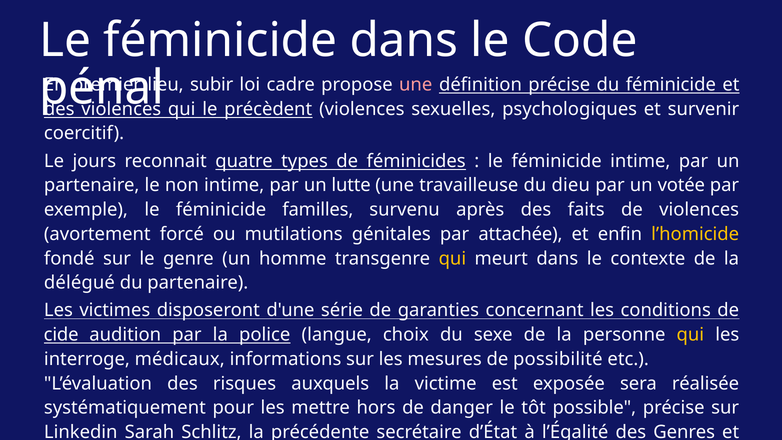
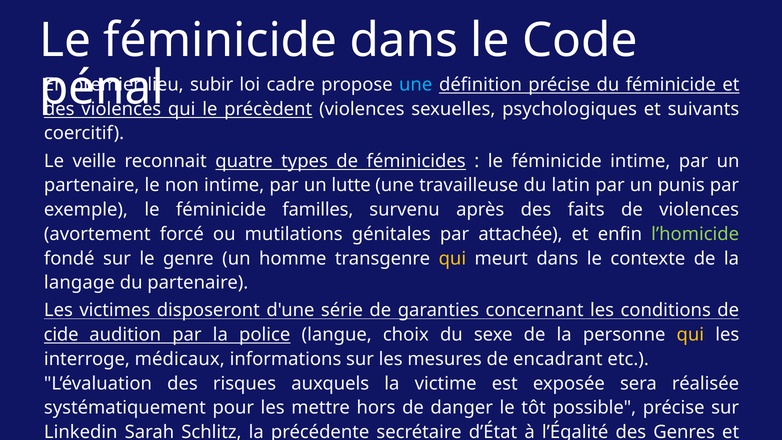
une at (416, 85) colour: pink -> light blue
survenir: survenir -> suivants
jours: jours -> veille
dieu: dieu -> latin
votée: votée -> punis
l’homicide colour: yellow -> light green
délégué: délégué -> langage
possibilité: possibilité -> encadrant
